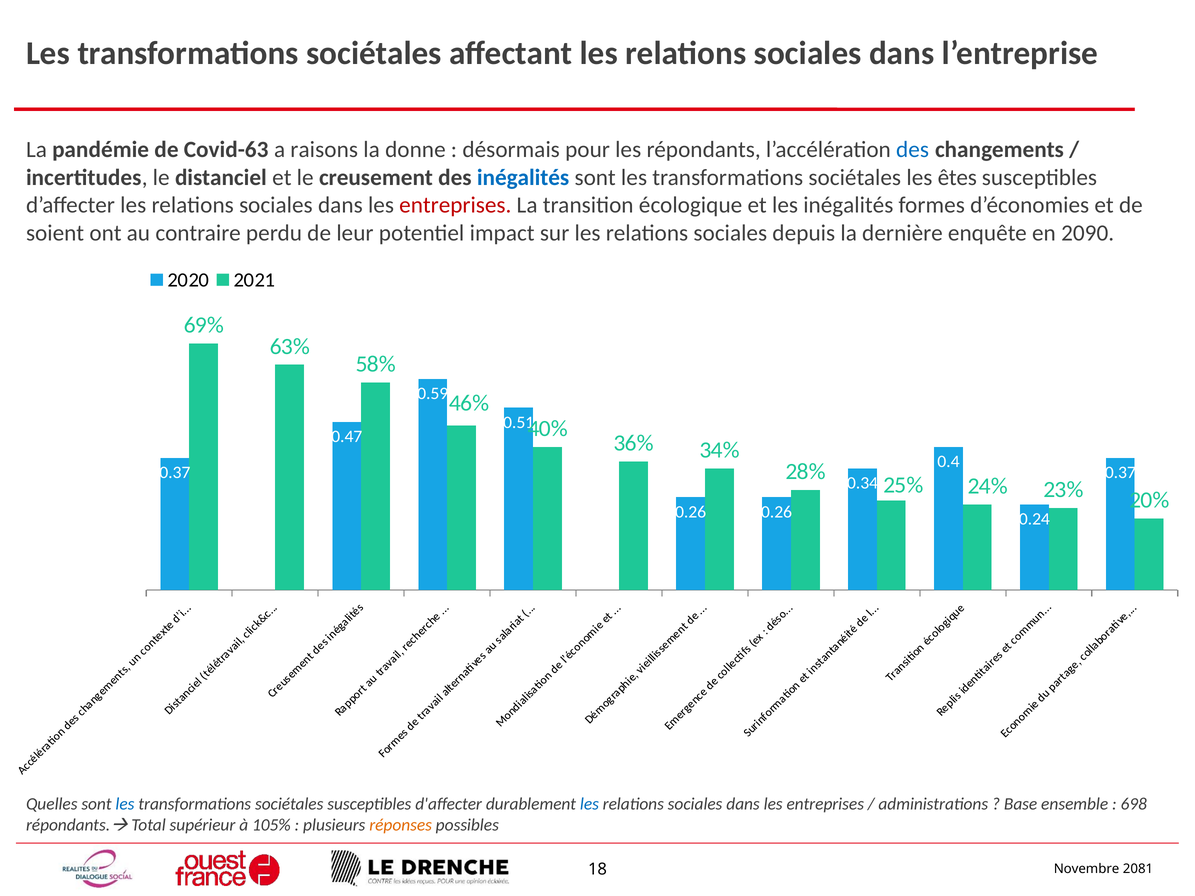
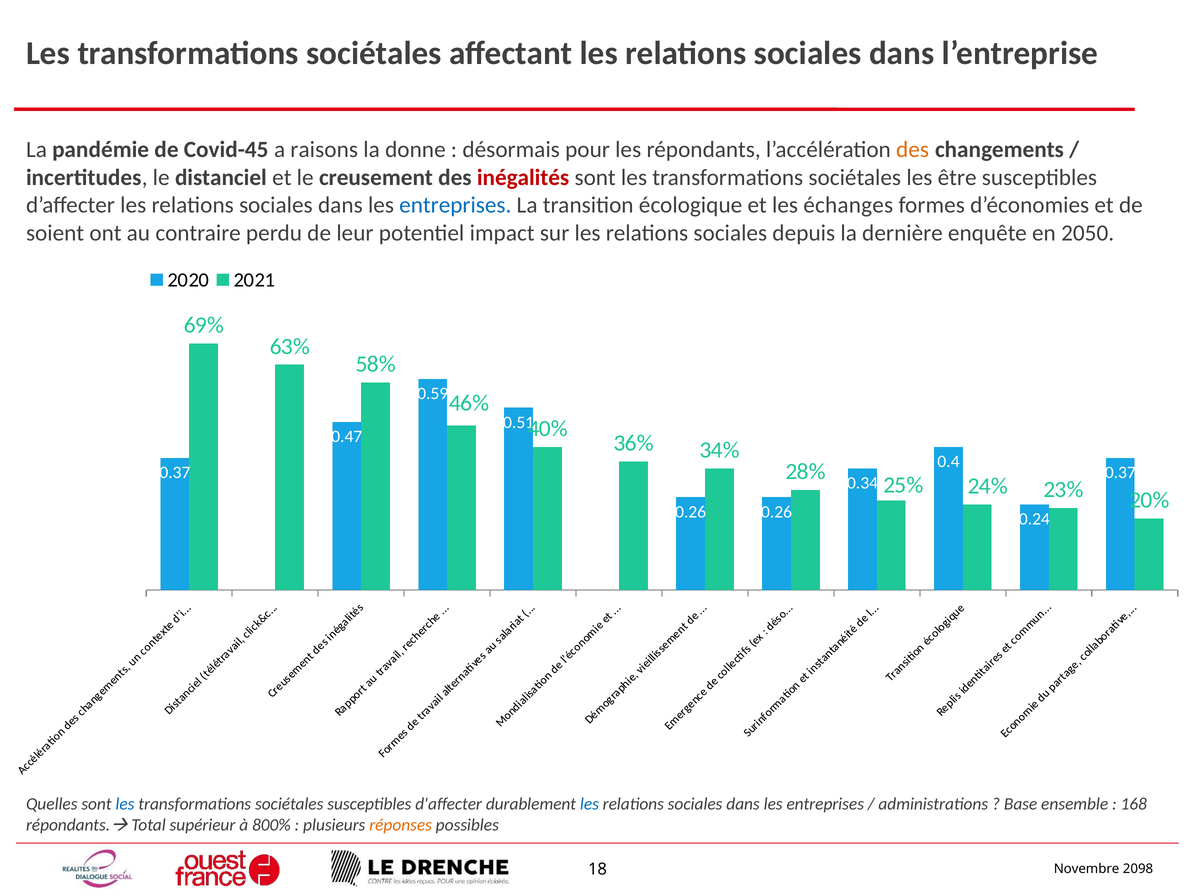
Covid-63: Covid-63 -> Covid-45
des at (913, 150) colour: blue -> orange
inégalités at (523, 177) colour: blue -> red
êtes: êtes -> être
entreprises at (455, 205) colour: red -> blue
les inégalités: inégalités -> échanges
2090: 2090 -> 2050
698: 698 -> 168
105%: 105% -> 800%
2081: 2081 -> 2098
